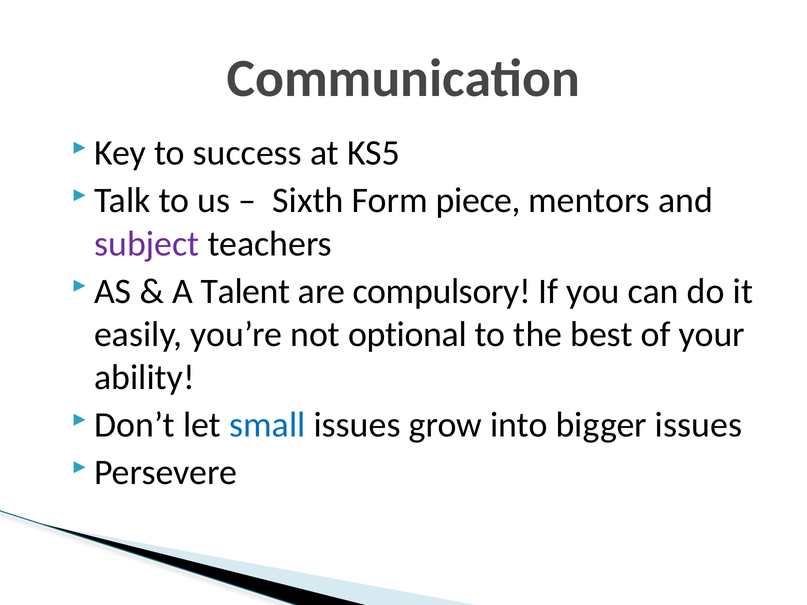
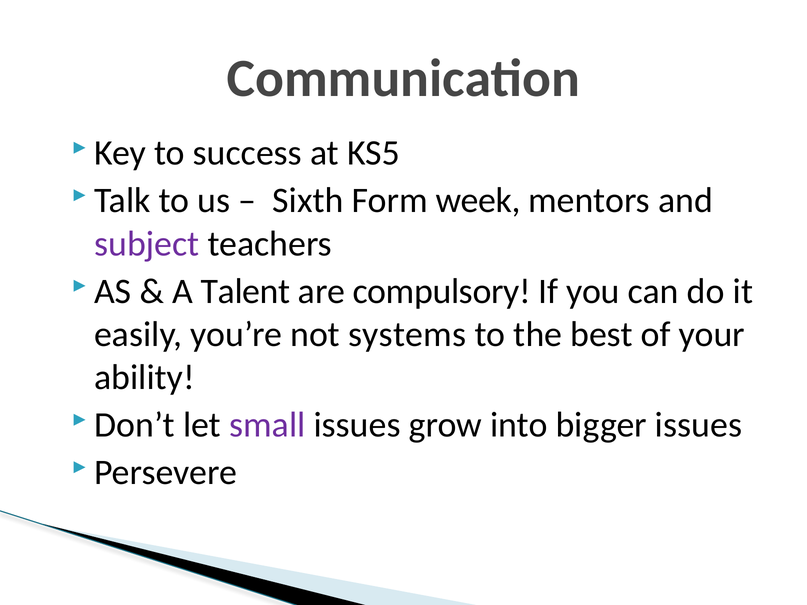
piece: piece -> week
optional: optional -> systems
small colour: blue -> purple
